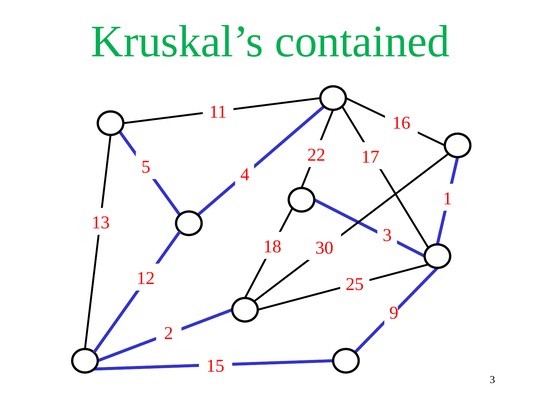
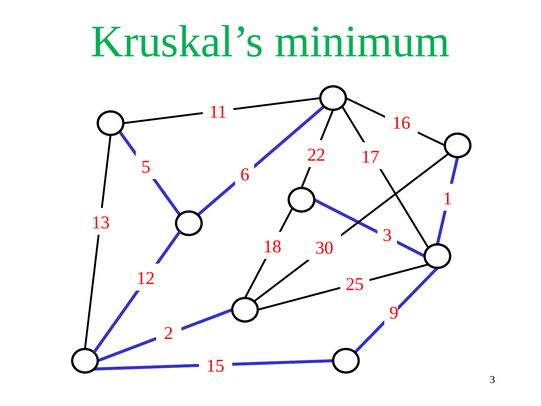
contained: contained -> minimum
4: 4 -> 6
